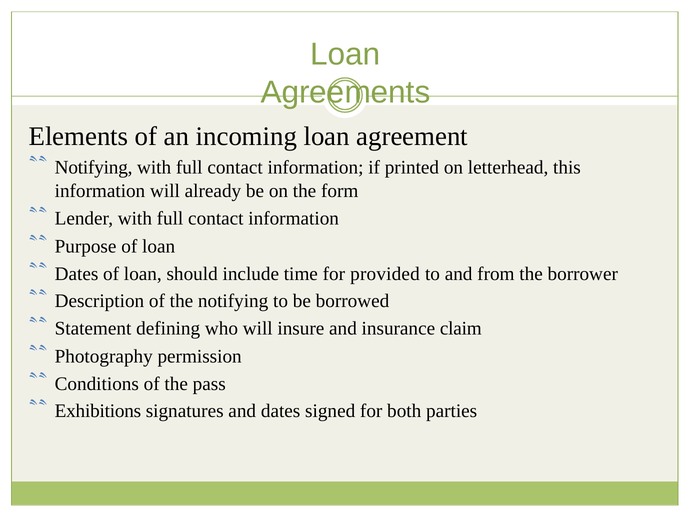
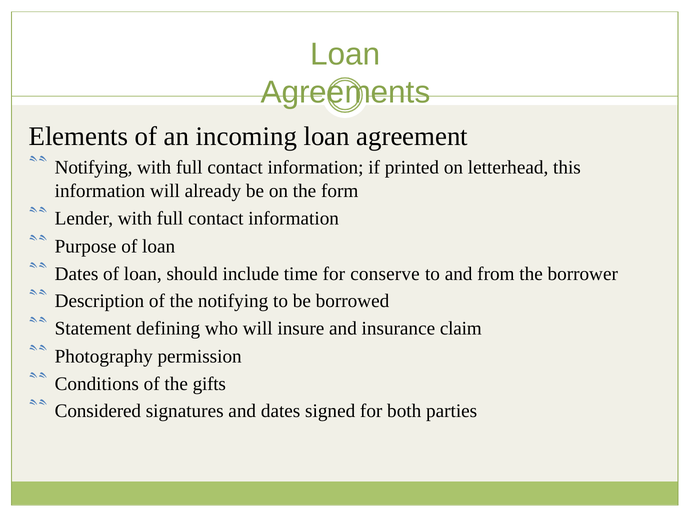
provided: provided -> conserve
pass: pass -> gifts
Exhibitions: Exhibitions -> Considered
